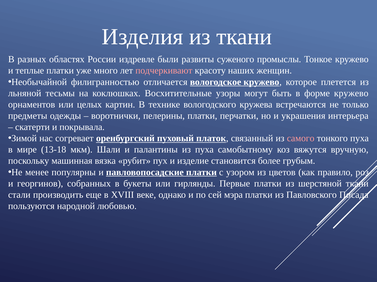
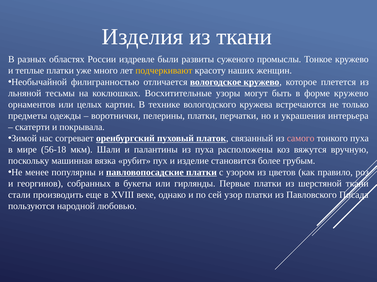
подчеркивают colour: pink -> yellow
13-18: 13-18 -> 56-18
самобытному: самобытному -> расположены
мэра: мэра -> узор
